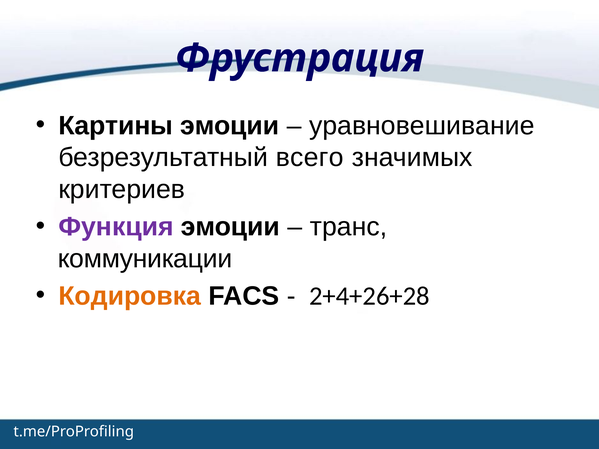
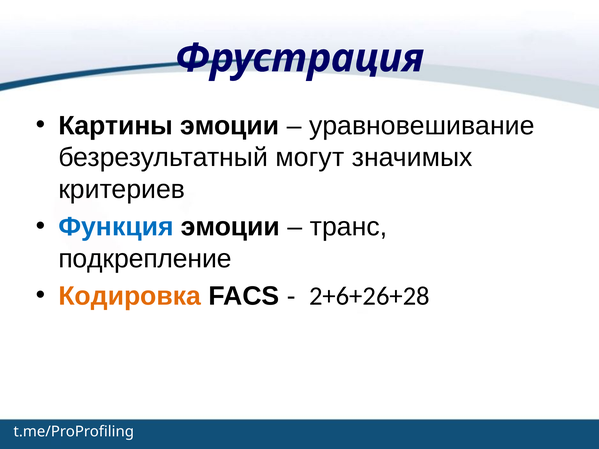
всего: всего -> могут
Функция colour: purple -> blue
коммуникации: коммуникации -> подкрепление
2+4+26+28: 2+4+26+28 -> 2+6+26+28
